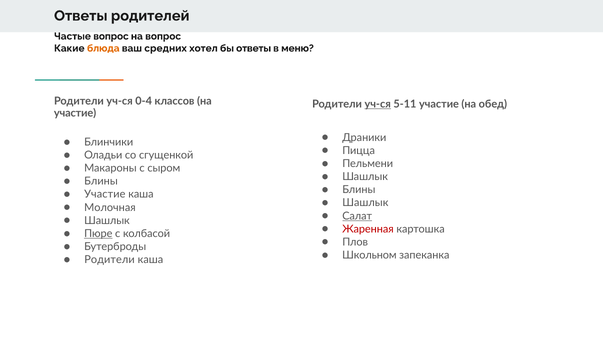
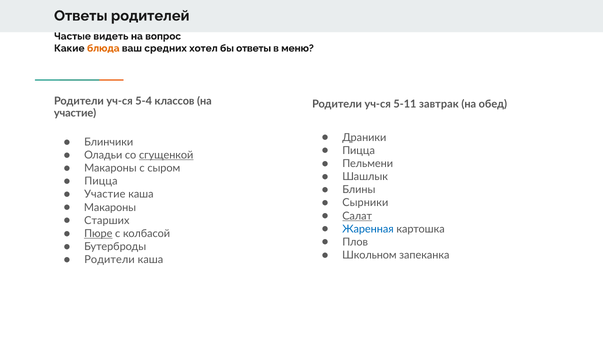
Частые вопрос: вопрос -> видеть
0-4: 0-4 -> 5-4
уч-ся at (378, 104) underline: present -> none
5-11 участие: участие -> завтрак
сгущенкой underline: none -> present
Блины at (101, 181): Блины -> Пицца
Шашлык at (365, 203): Шашлык -> Сырники
Молочная at (110, 208): Молочная -> Макароны
Шашлык at (107, 221): Шашлык -> Старших
Жаренная colour: red -> blue
